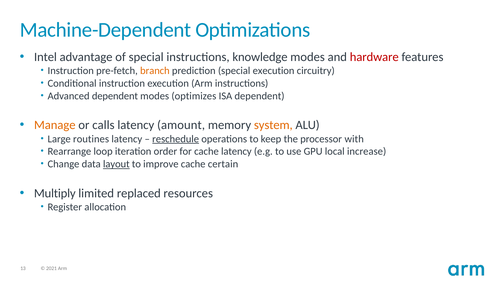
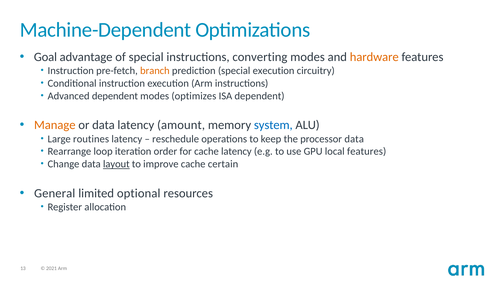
Intel: Intel -> Goal
knowledge: knowledge -> converting
hardware colour: red -> orange
or calls: calls -> data
system colour: orange -> blue
reschedule underline: present -> none
processor with: with -> data
local increase: increase -> features
Multiply: Multiply -> General
replaced: replaced -> optional
